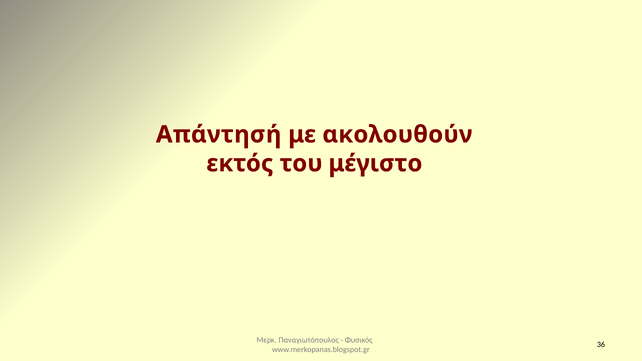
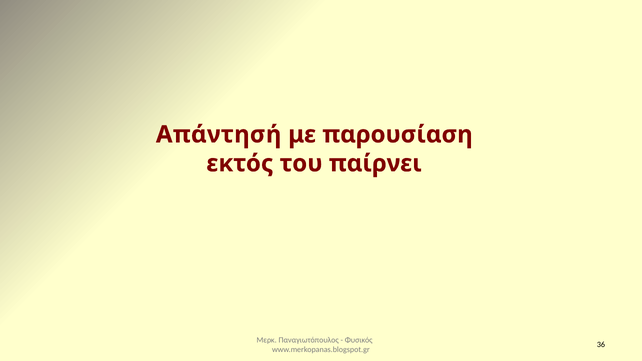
ακολουθούν: ακολουθούν -> παρουσίαση
μέγιστο: μέγιστο -> παίρνει
